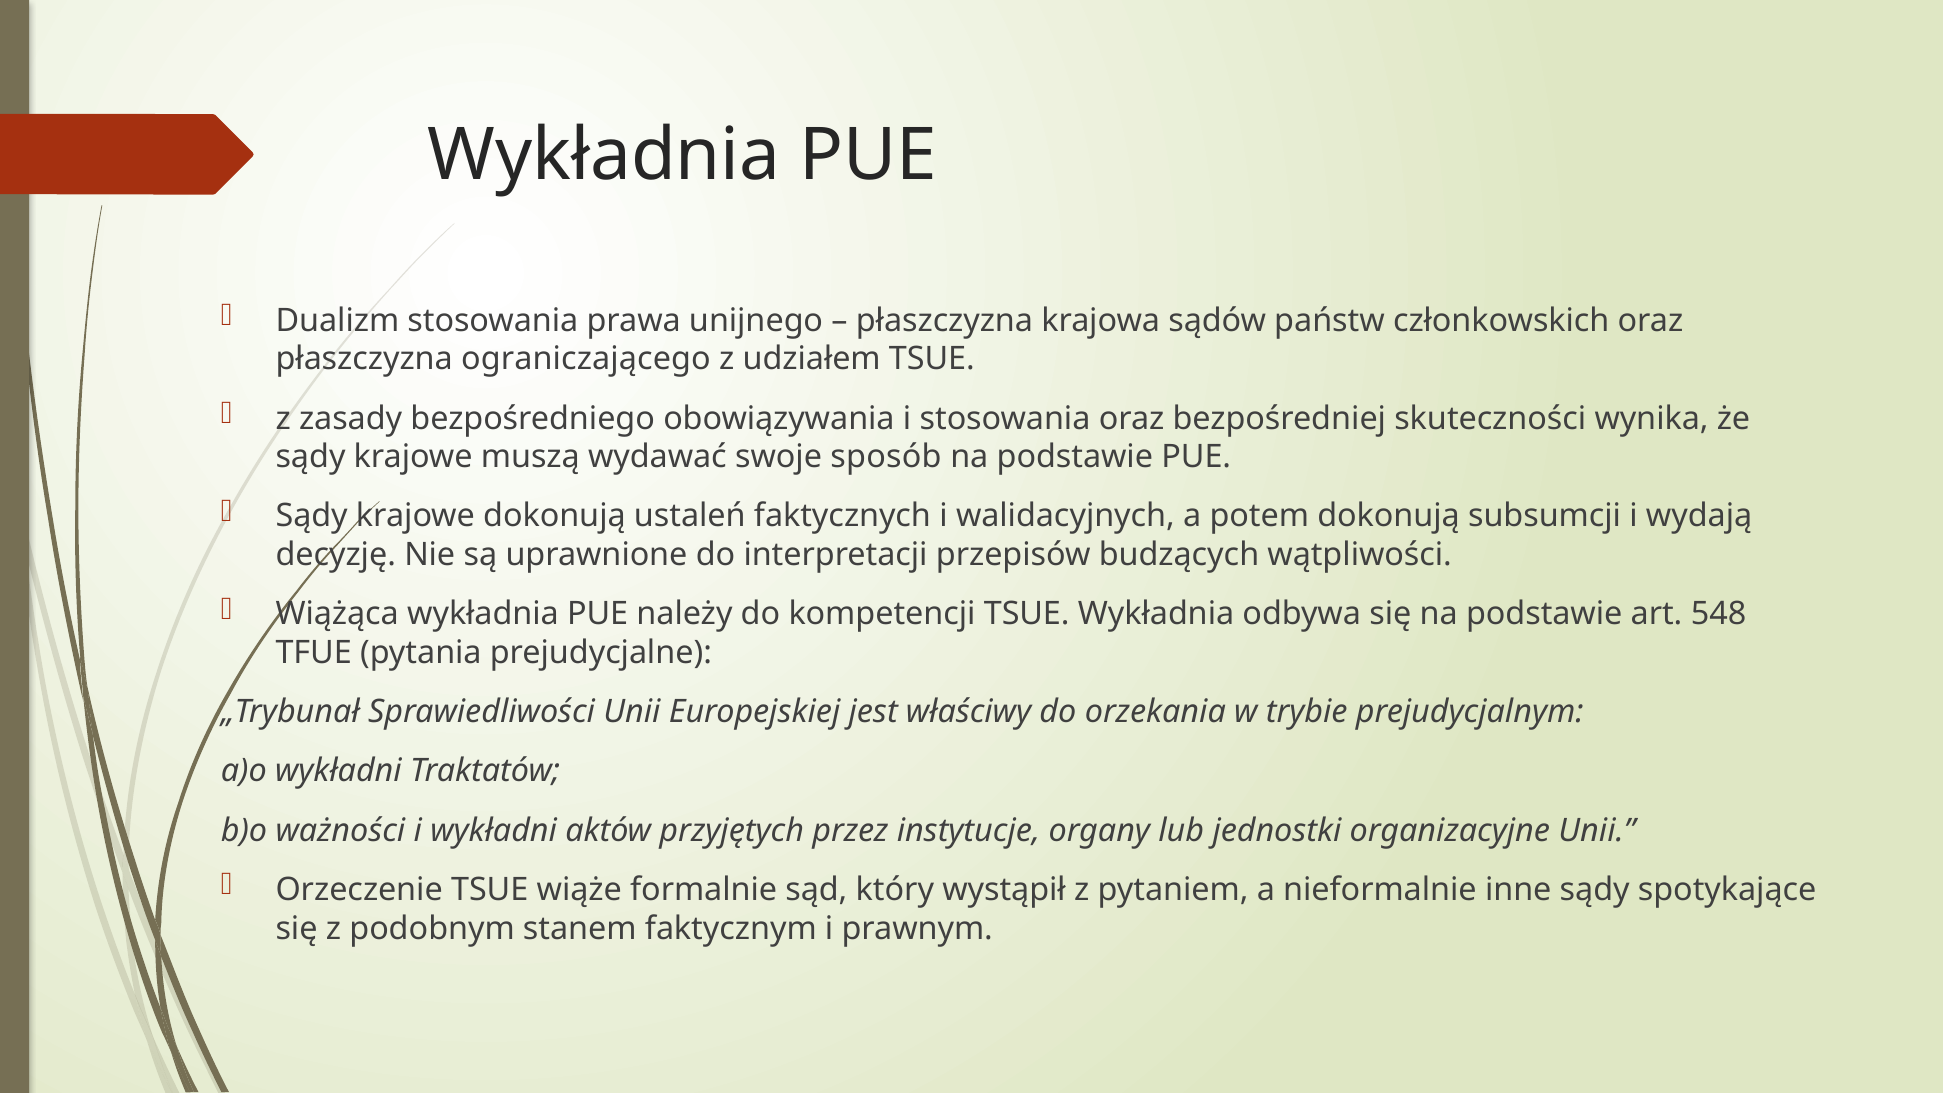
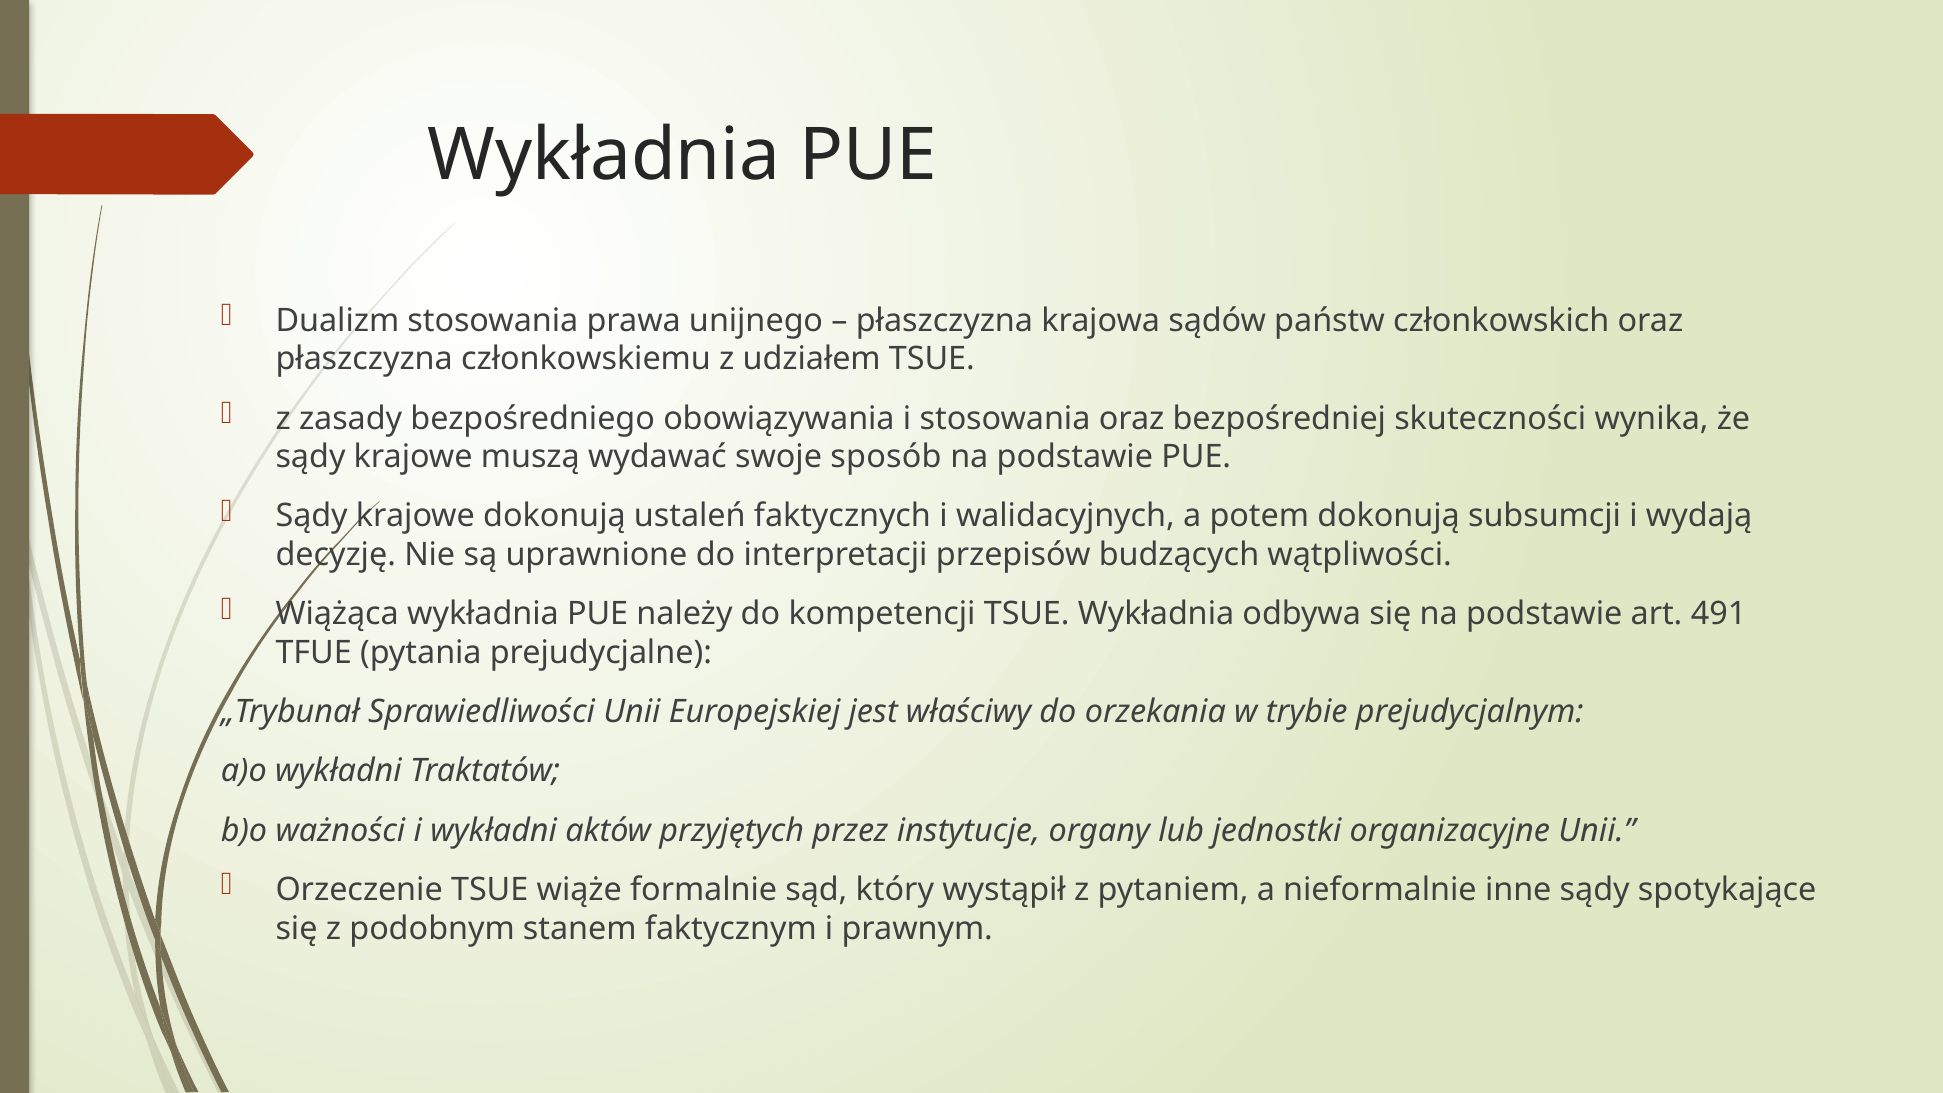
ograniczającego: ograniczającego -> członkowskiemu
548: 548 -> 491
